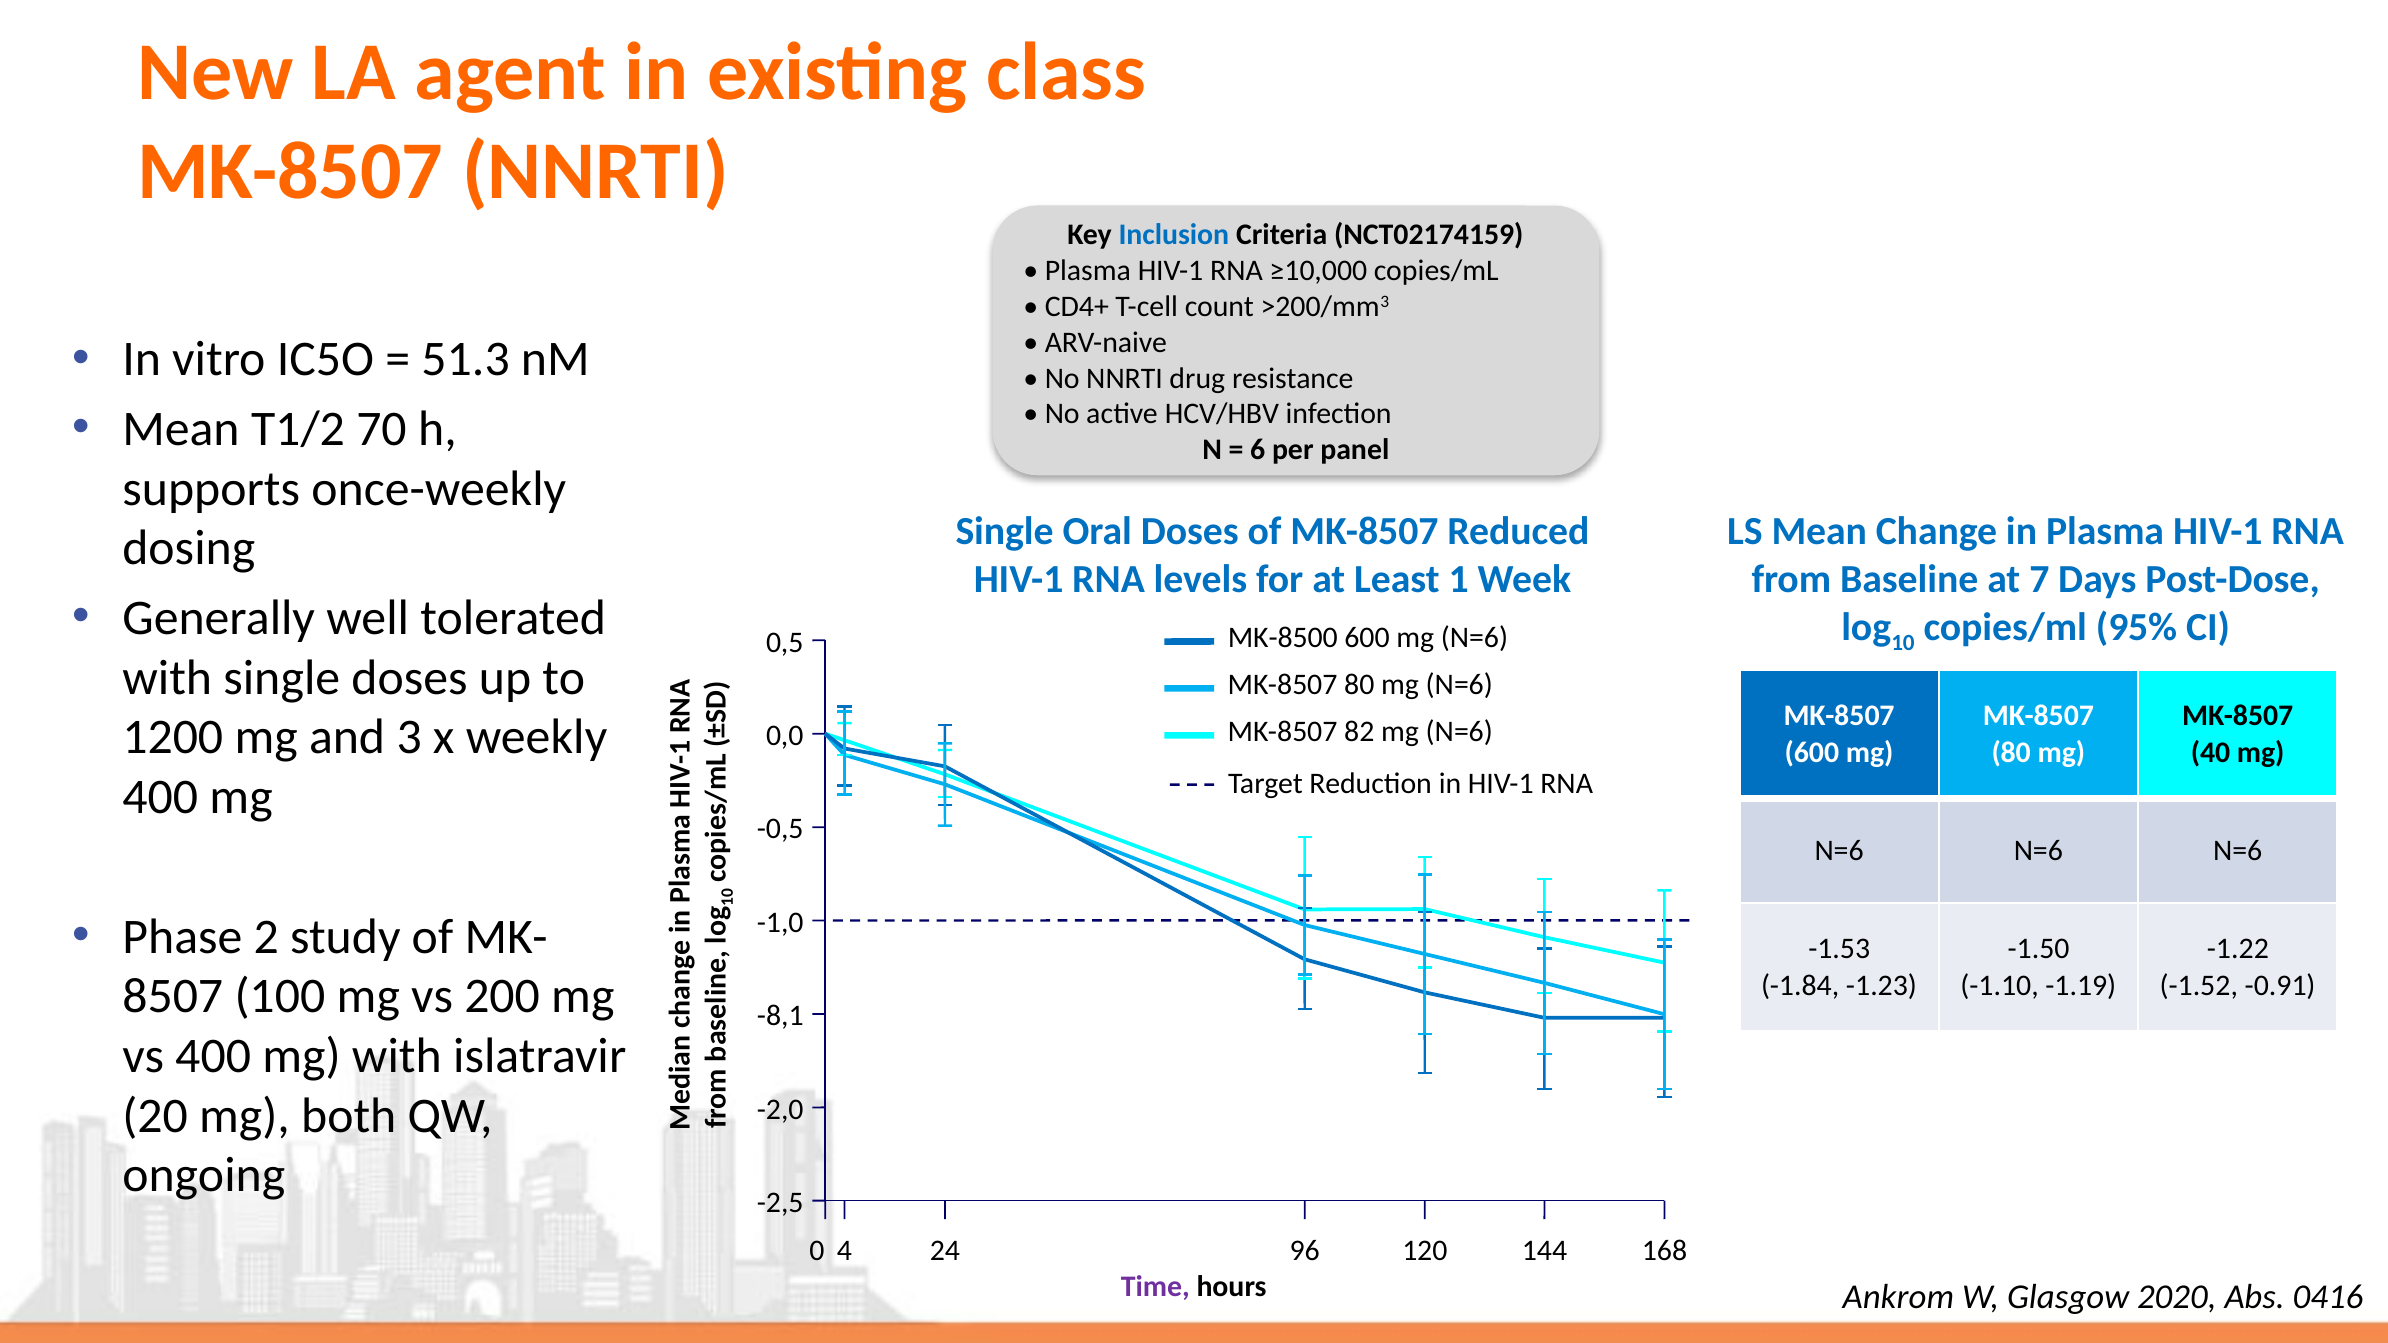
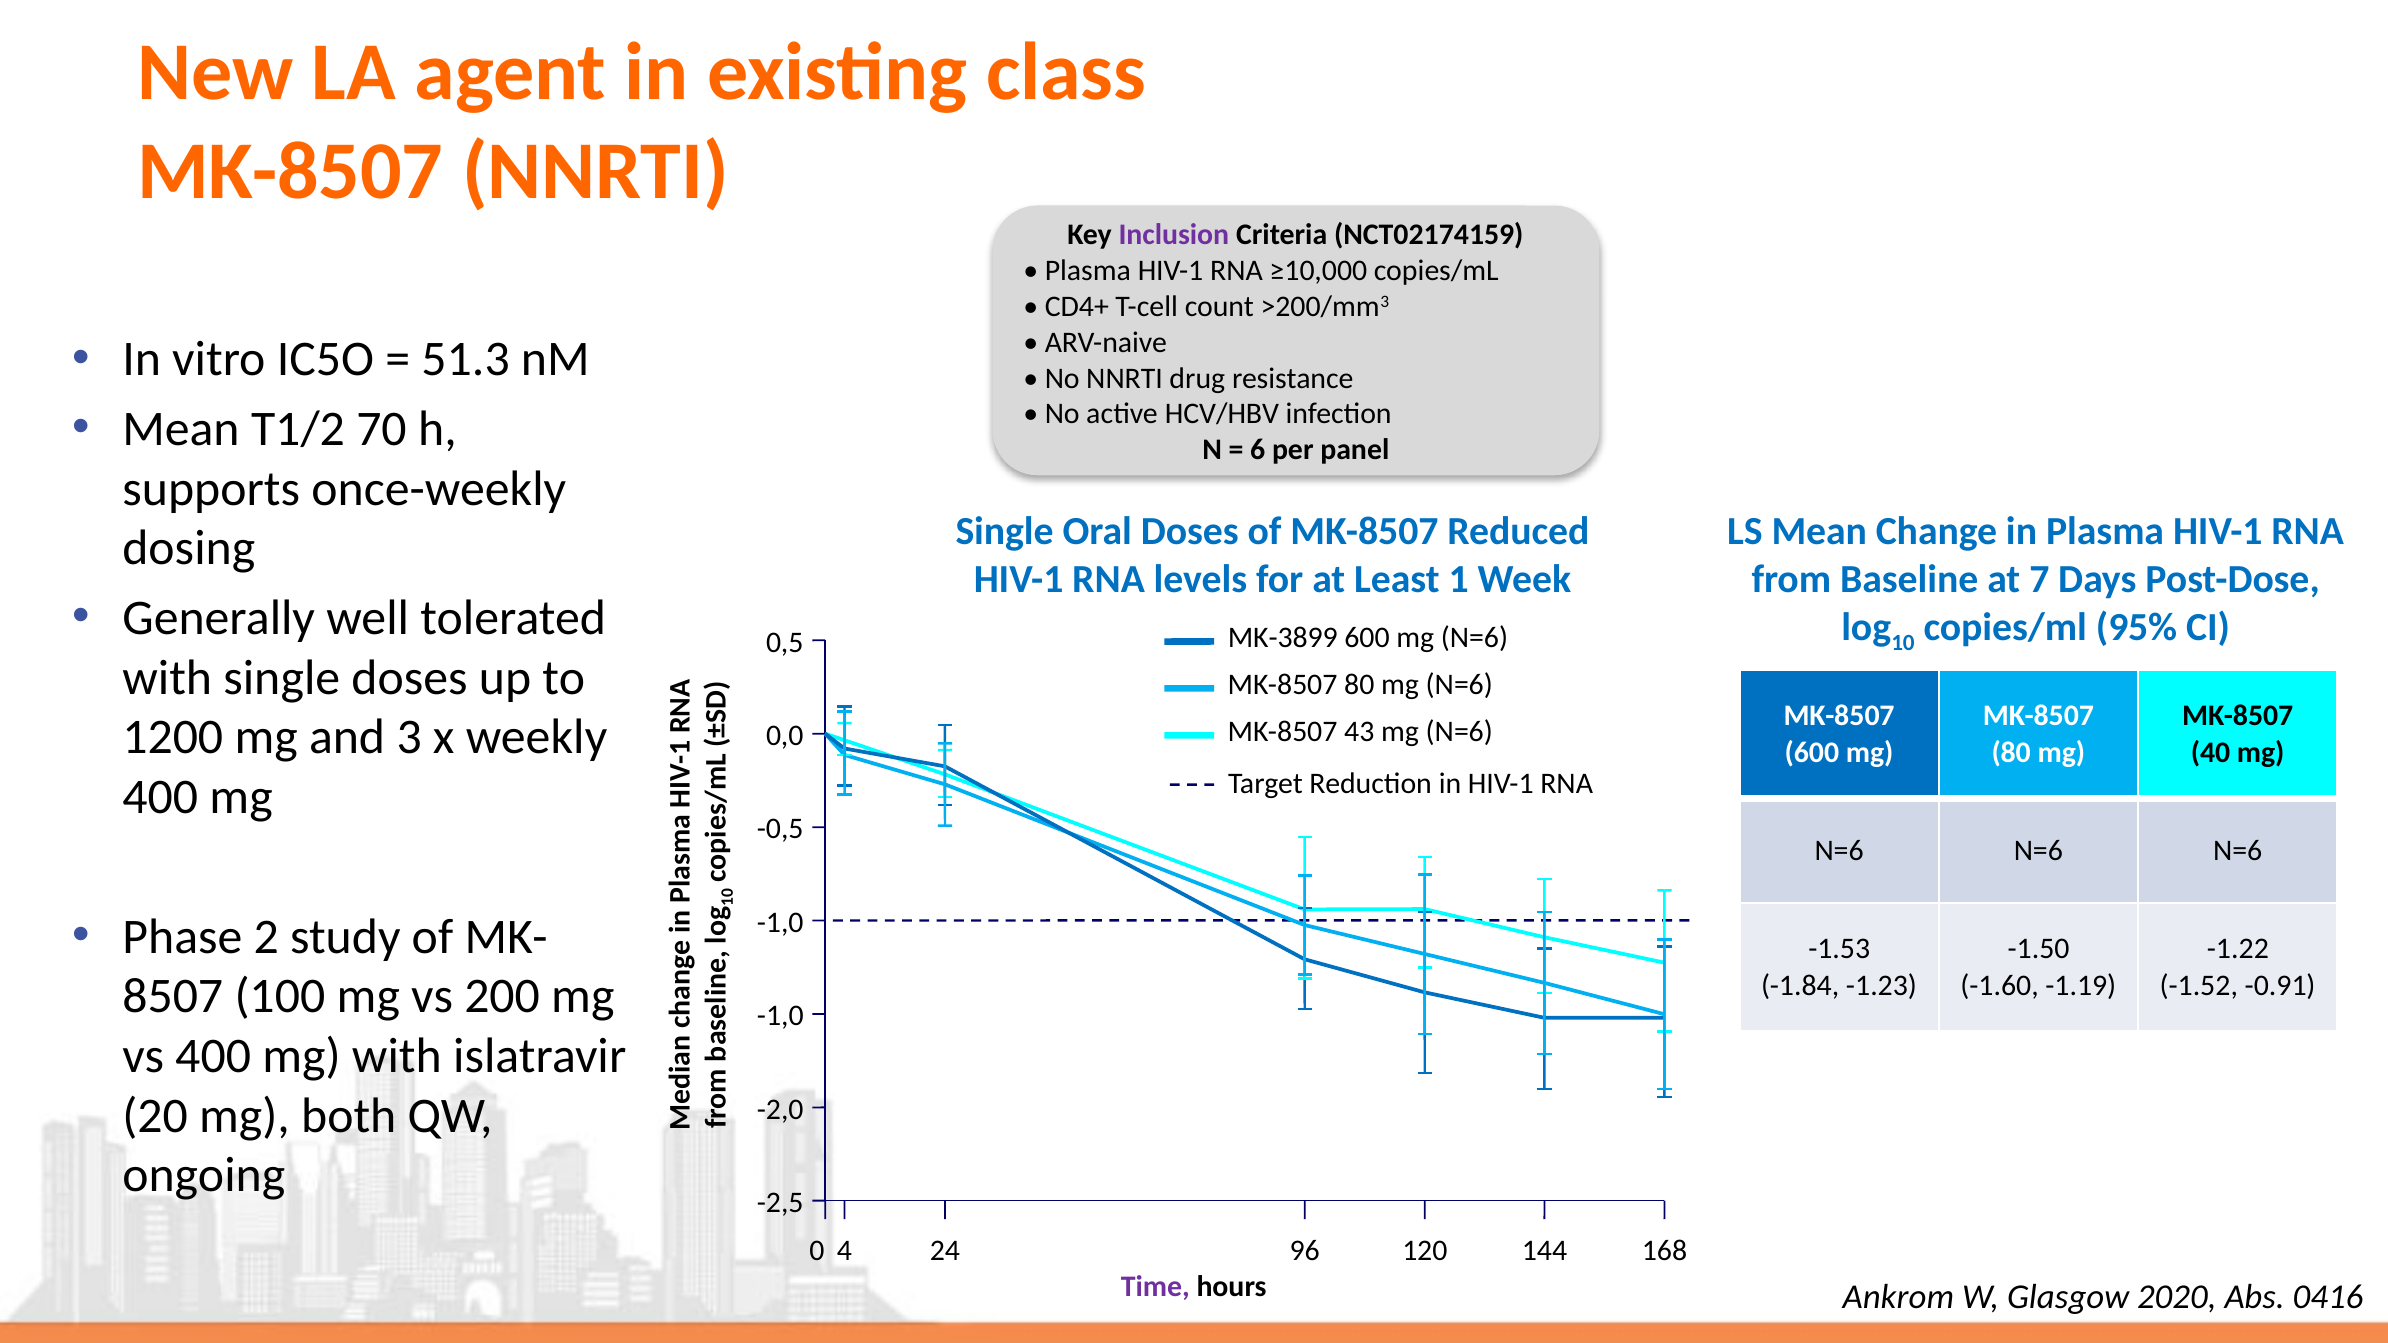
Inclusion colour: blue -> purple
MK-8500: MK-8500 -> MK-3899
82: 82 -> 43
-1.10: -1.10 -> -1.60
-8,1 at (780, 1016): -8,1 -> -1,0
